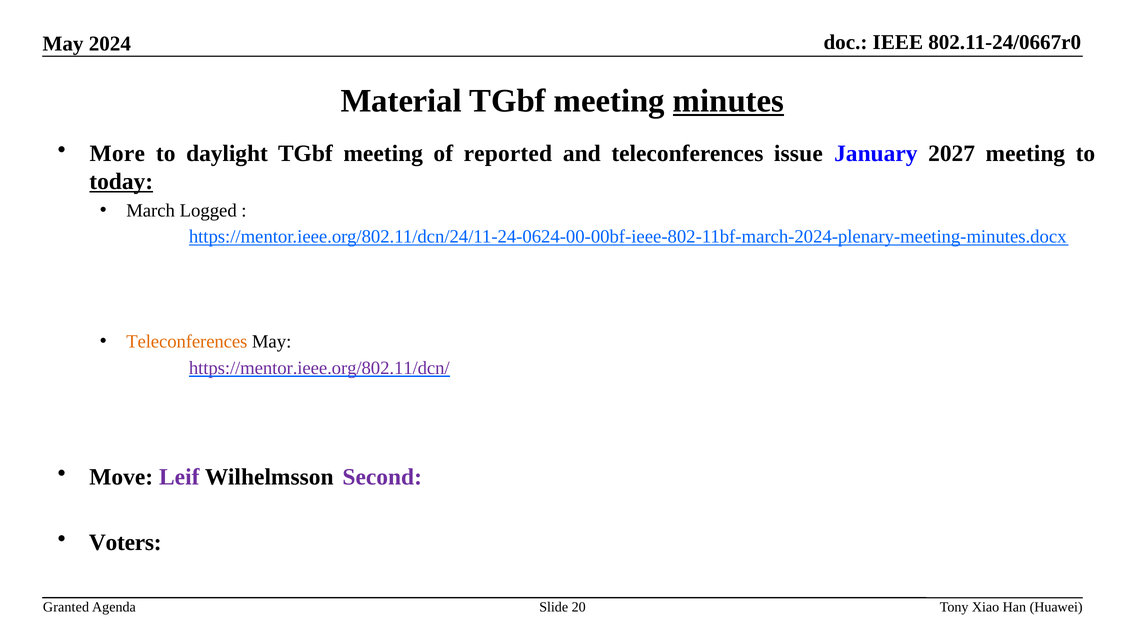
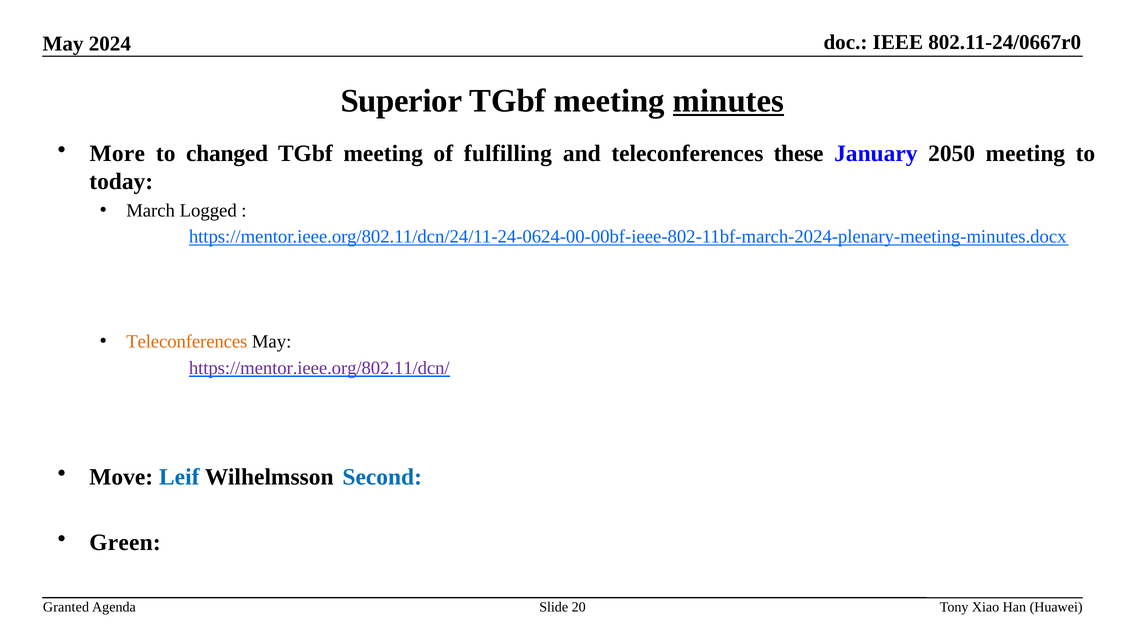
Material: Material -> Superior
daylight: daylight -> changed
reported: reported -> fulfilling
issue: issue -> these
2027: 2027 -> 2050
today underline: present -> none
Leif colour: purple -> blue
Second colour: purple -> blue
Voters: Voters -> Green
